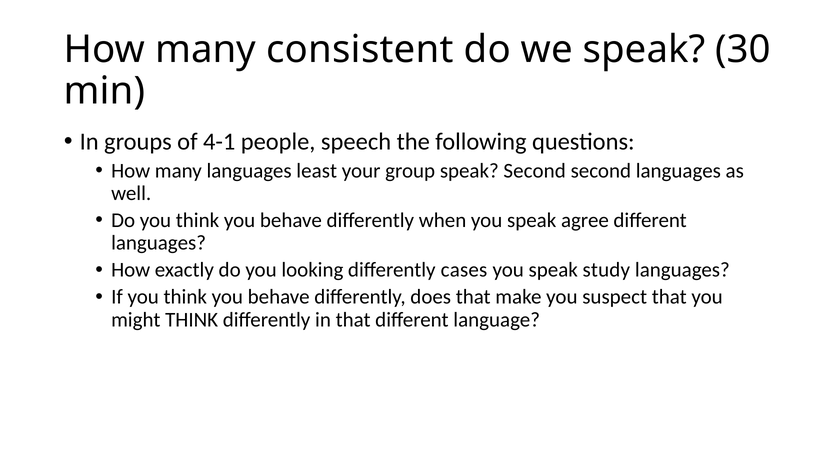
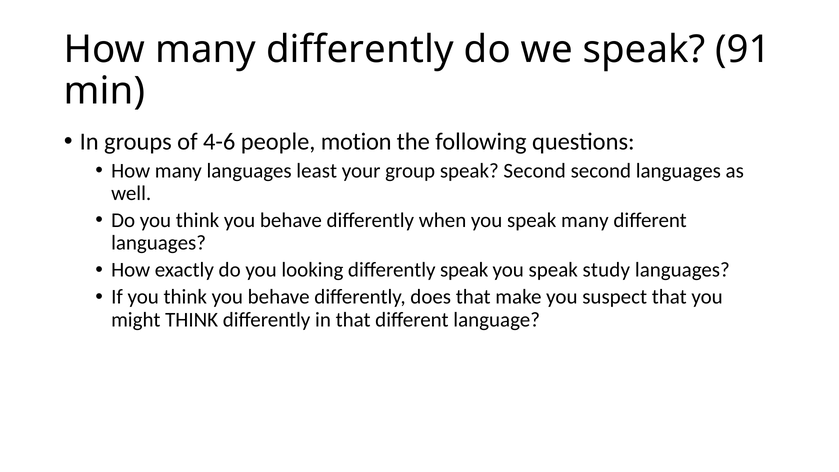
many consistent: consistent -> differently
30: 30 -> 91
4-1: 4-1 -> 4-6
speech: speech -> motion
speak agree: agree -> many
differently cases: cases -> speak
